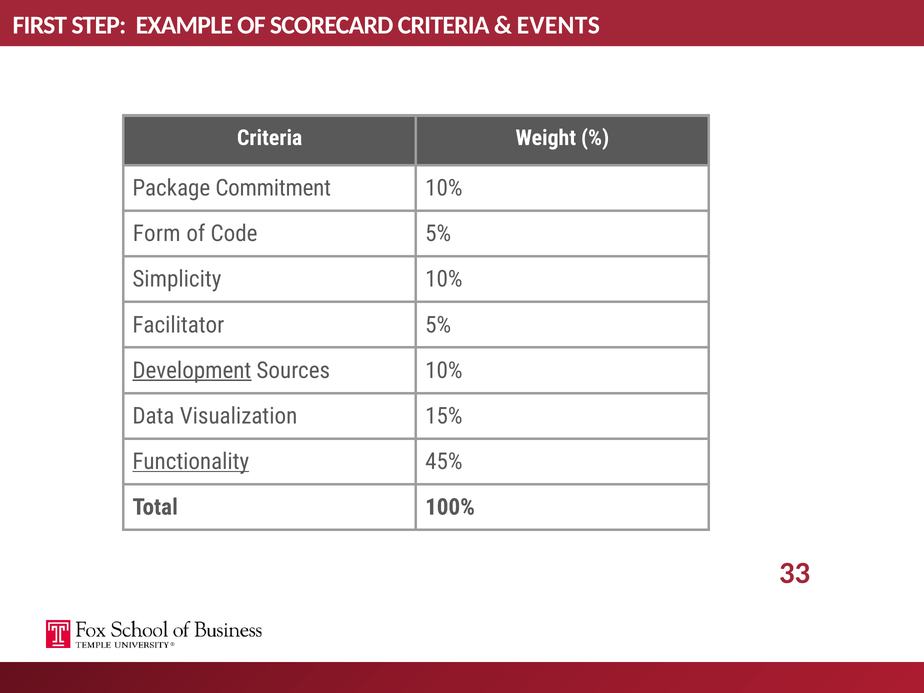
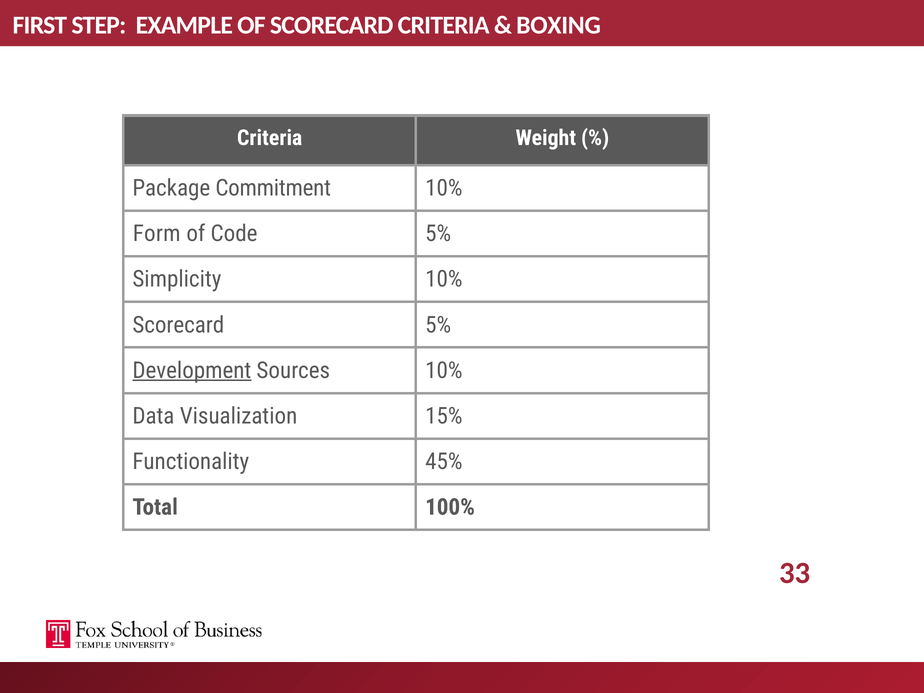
EVENTS: EVENTS -> BOXING
Facilitator at (178, 325): Facilitator -> Scorecard
Functionality underline: present -> none
